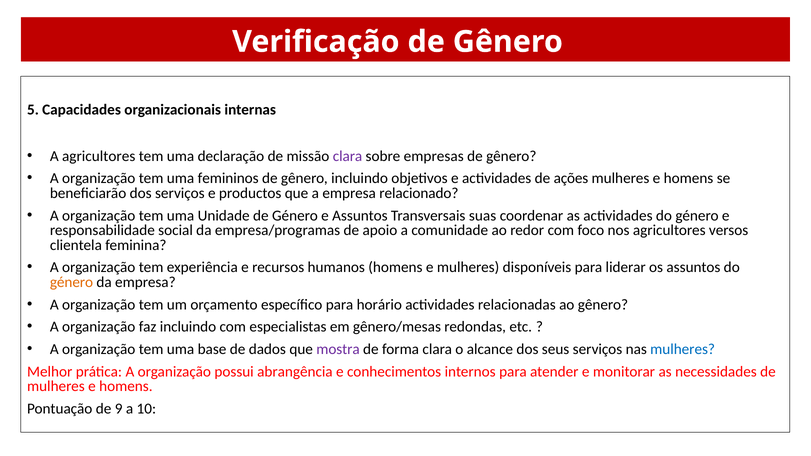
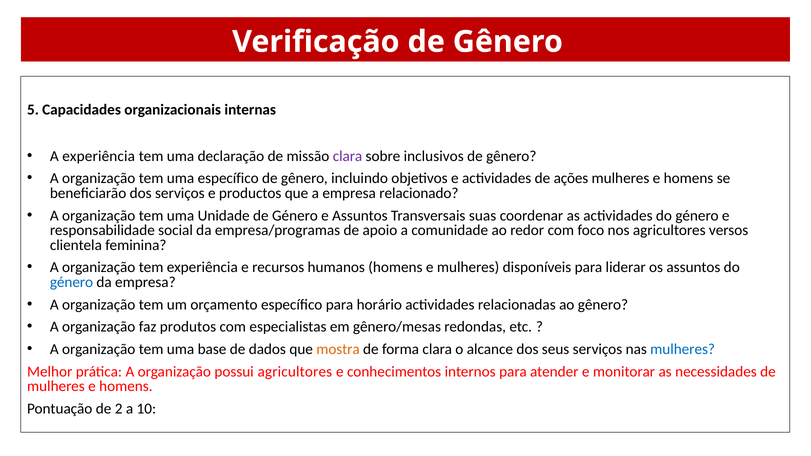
A agricultores: agricultores -> experiência
empresas: empresas -> inclusivos
uma femininos: femininos -> específico
género at (71, 282) colour: orange -> blue
faz incluindo: incluindo -> produtos
mostra colour: purple -> orange
possui abrangência: abrangência -> agricultores
9: 9 -> 2
